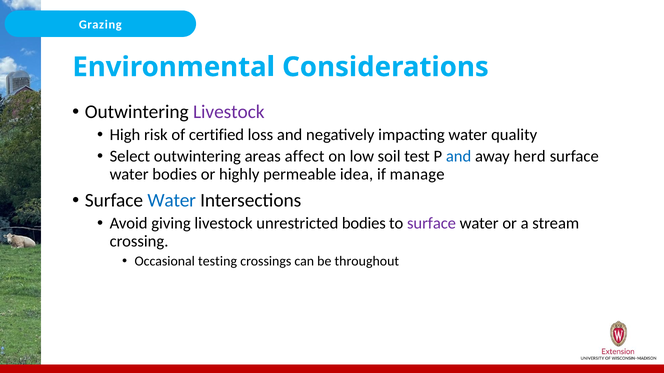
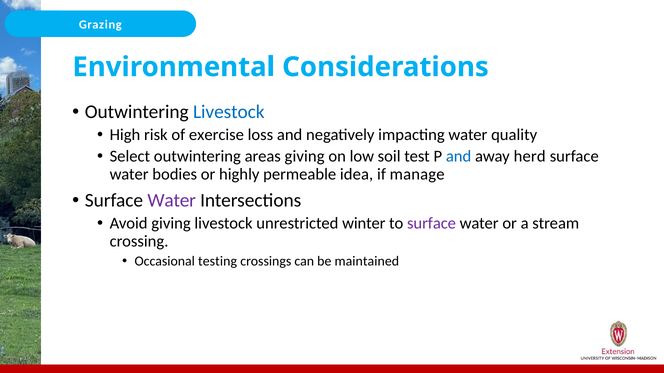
Livestock at (229, 112) colour: purple -> blue
certified: certified -> exercise
areas affect: affect -> giving
Water at (172, 201) colour: blue -> purple
unrestricted bodies: bodies -> winter
throughout: throughout -> maintained
